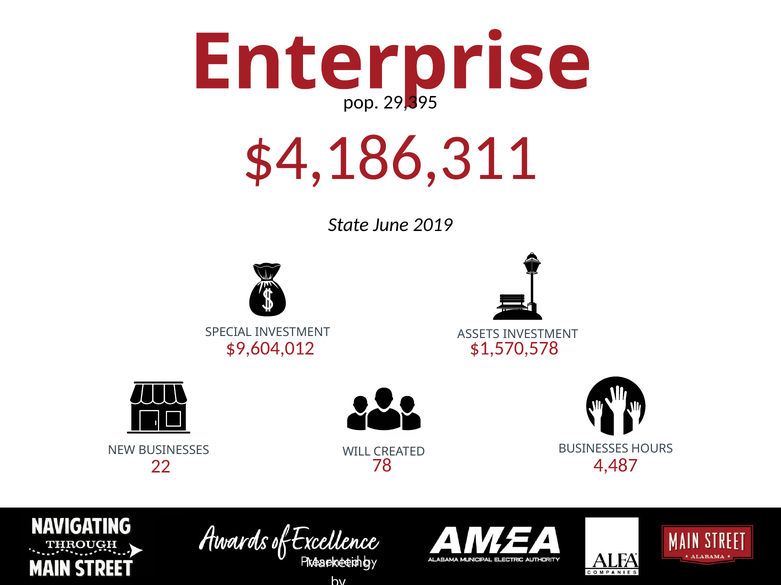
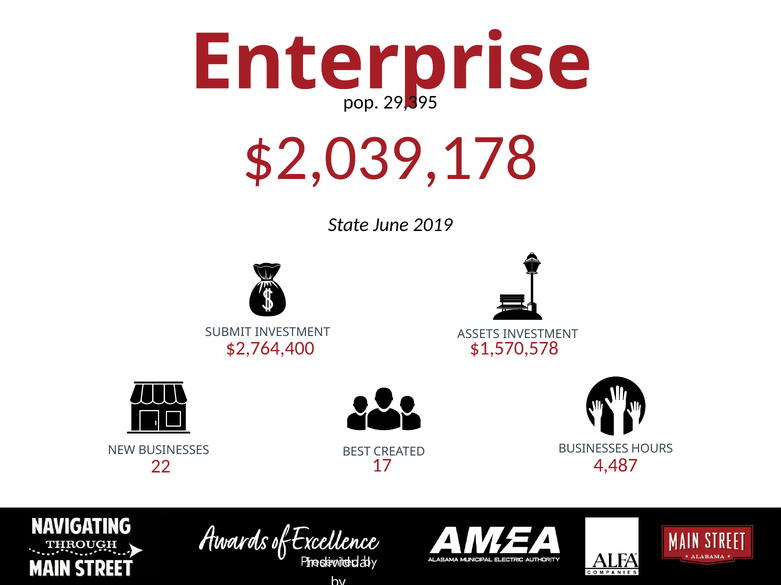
$4,186,311: $4,186,311 -> $2,039,178
SPECIAL: SPECIAL -> SUBMIT
$9,604,012: $9,604,012 -> $2,764,400
WILL: WILL -> BEST
78: 78 -> 17
Marketing: Marketing -> Individual
